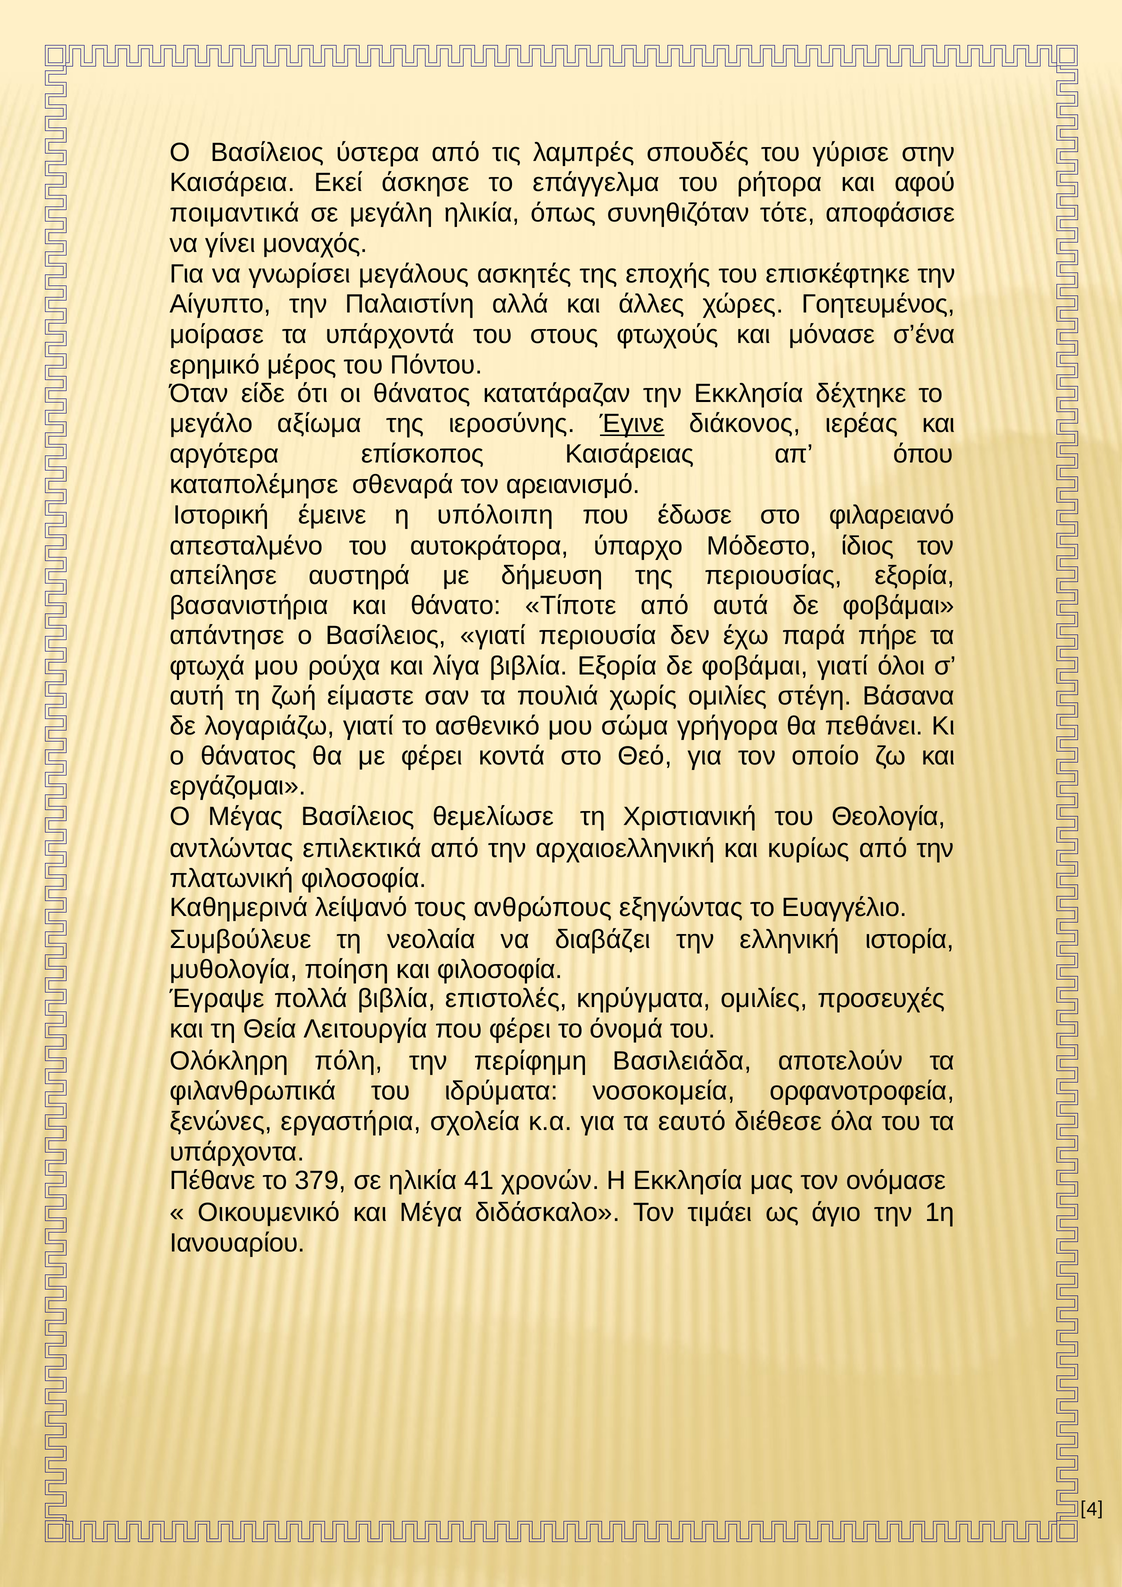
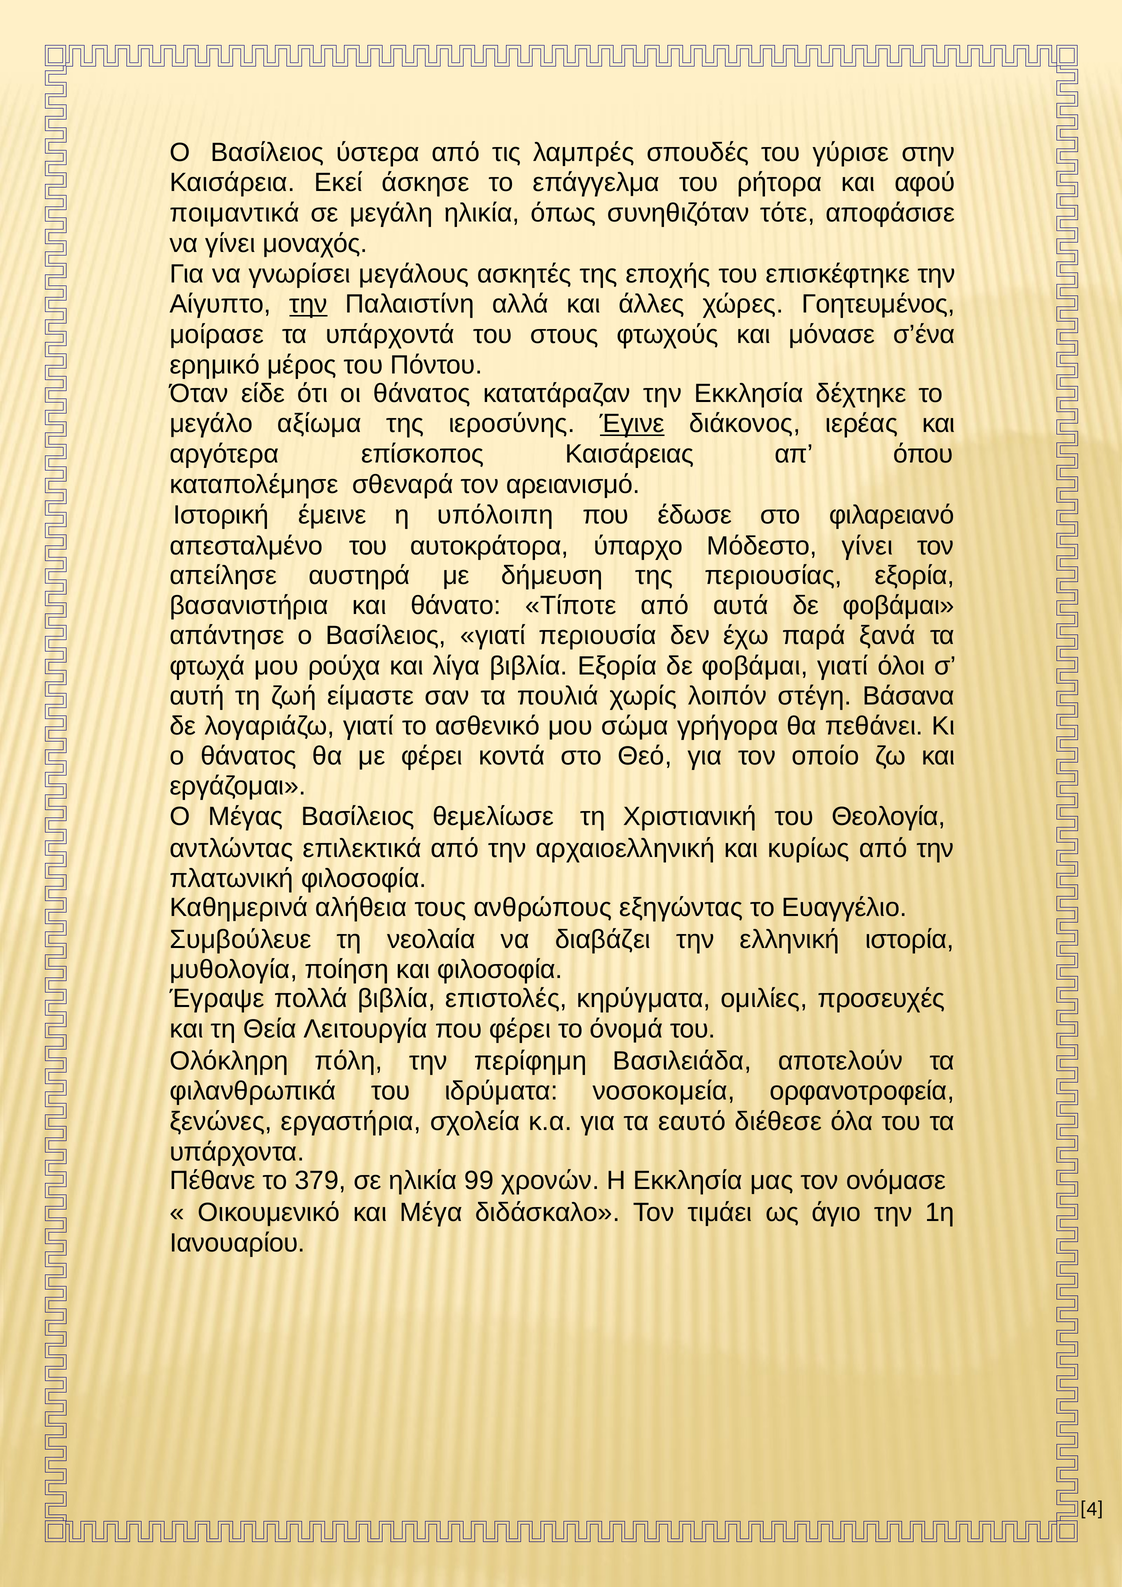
την at (308, 304) underline: none -> present
ίδιος at (868, 546): ίδιος -> γίνει
πήρε: πήρε -> ξανά
χωρίς ομιλίες: ομιλίες -> λοιπόν
λείψανό: λείψανό -> αλήθεια
41: 41 -> 99
